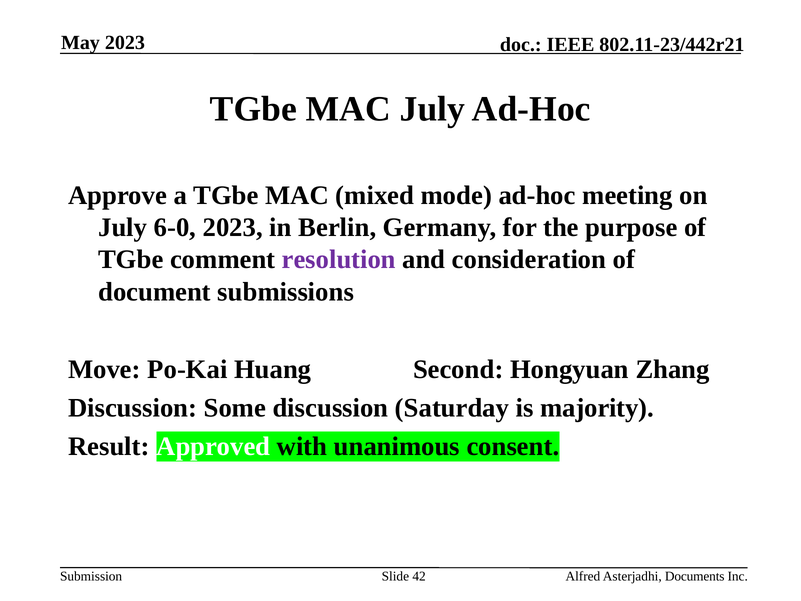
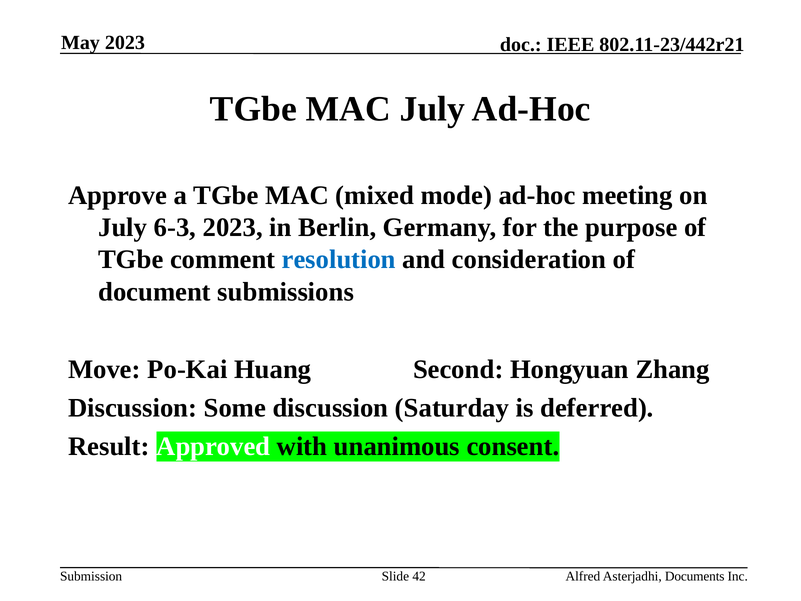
6-0: 6-0 -> 6-3
resolution colour: purple -> blue
majority: majority -> deferred
